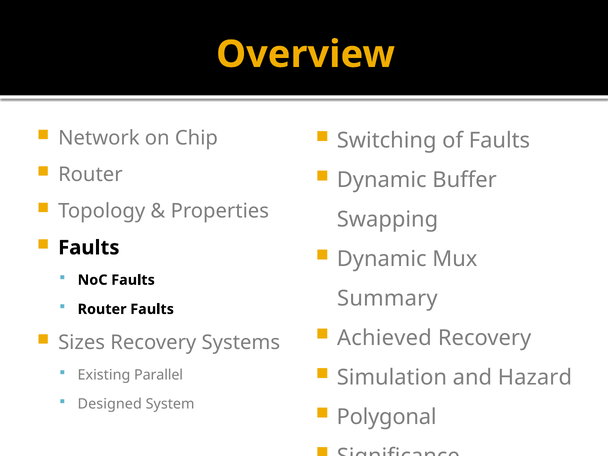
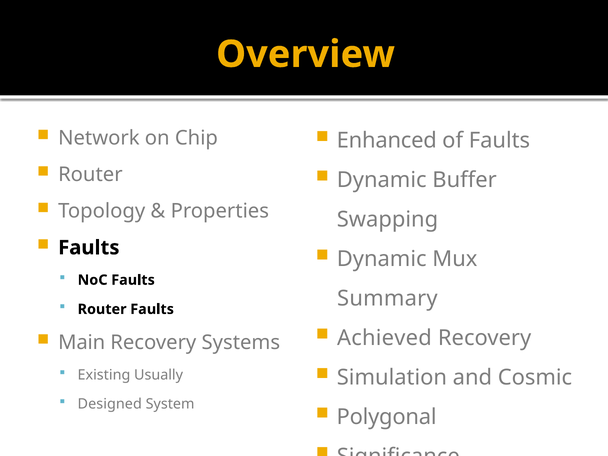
Switching: Switching -> Enhanced
Sizes: Sizes -> Main
Hazard: Hazard -> Cosmic
Parallel: Parallel -> Usually
